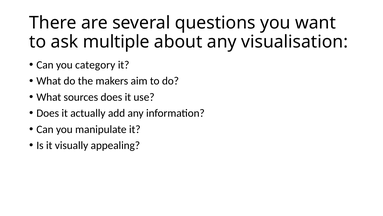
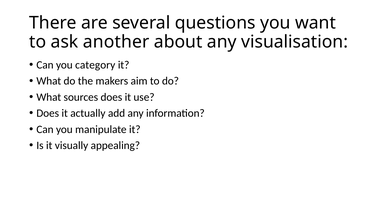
multiple: multiple -> another
